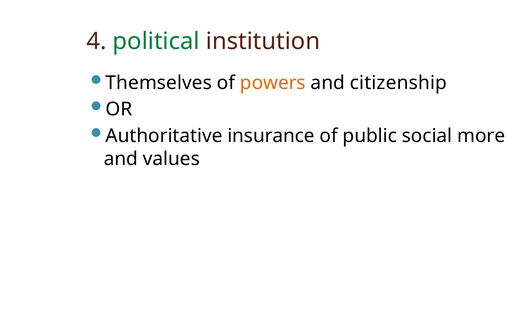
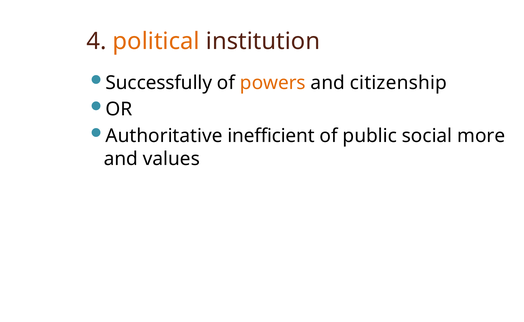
political colour: green -> orange
Themselves: Themselves -> Successfully
insurance: insurance -> inefficient
